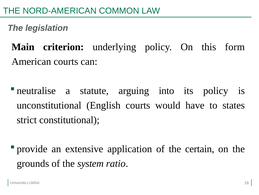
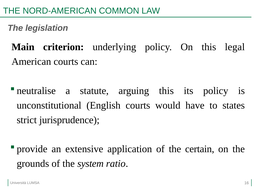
form: form -> legal
arguing into: into -> this
constitutional: constitutional -> jurisprudence
